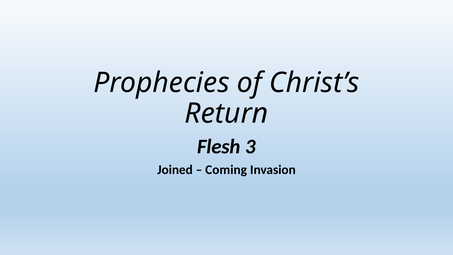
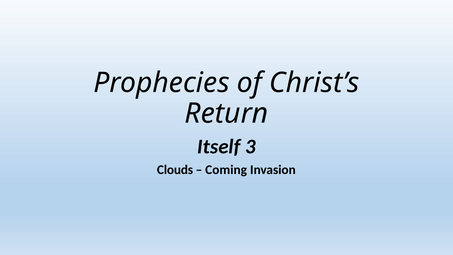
Flesh: Flesh -> Itself
Joined: Joined -> Clouds
